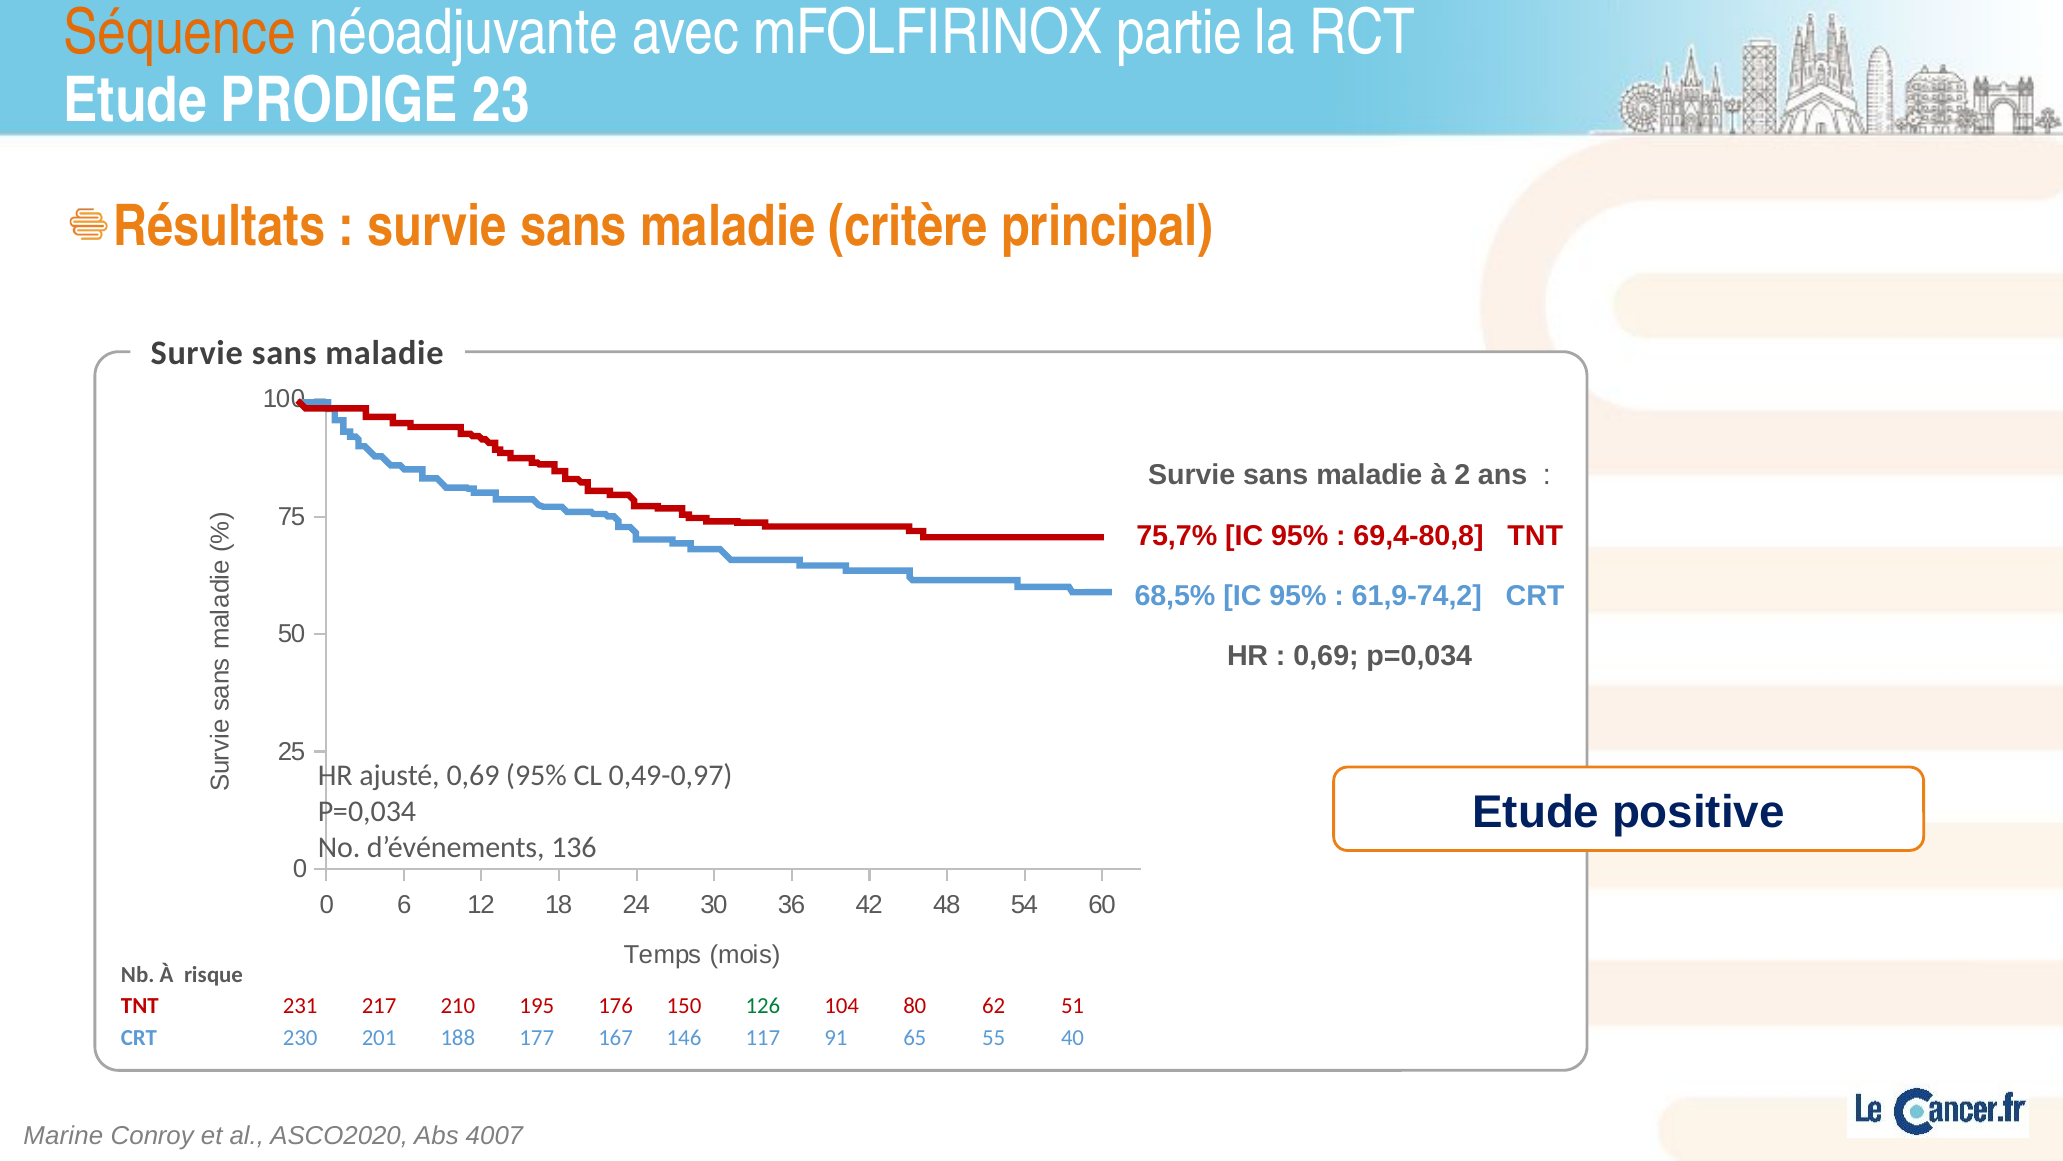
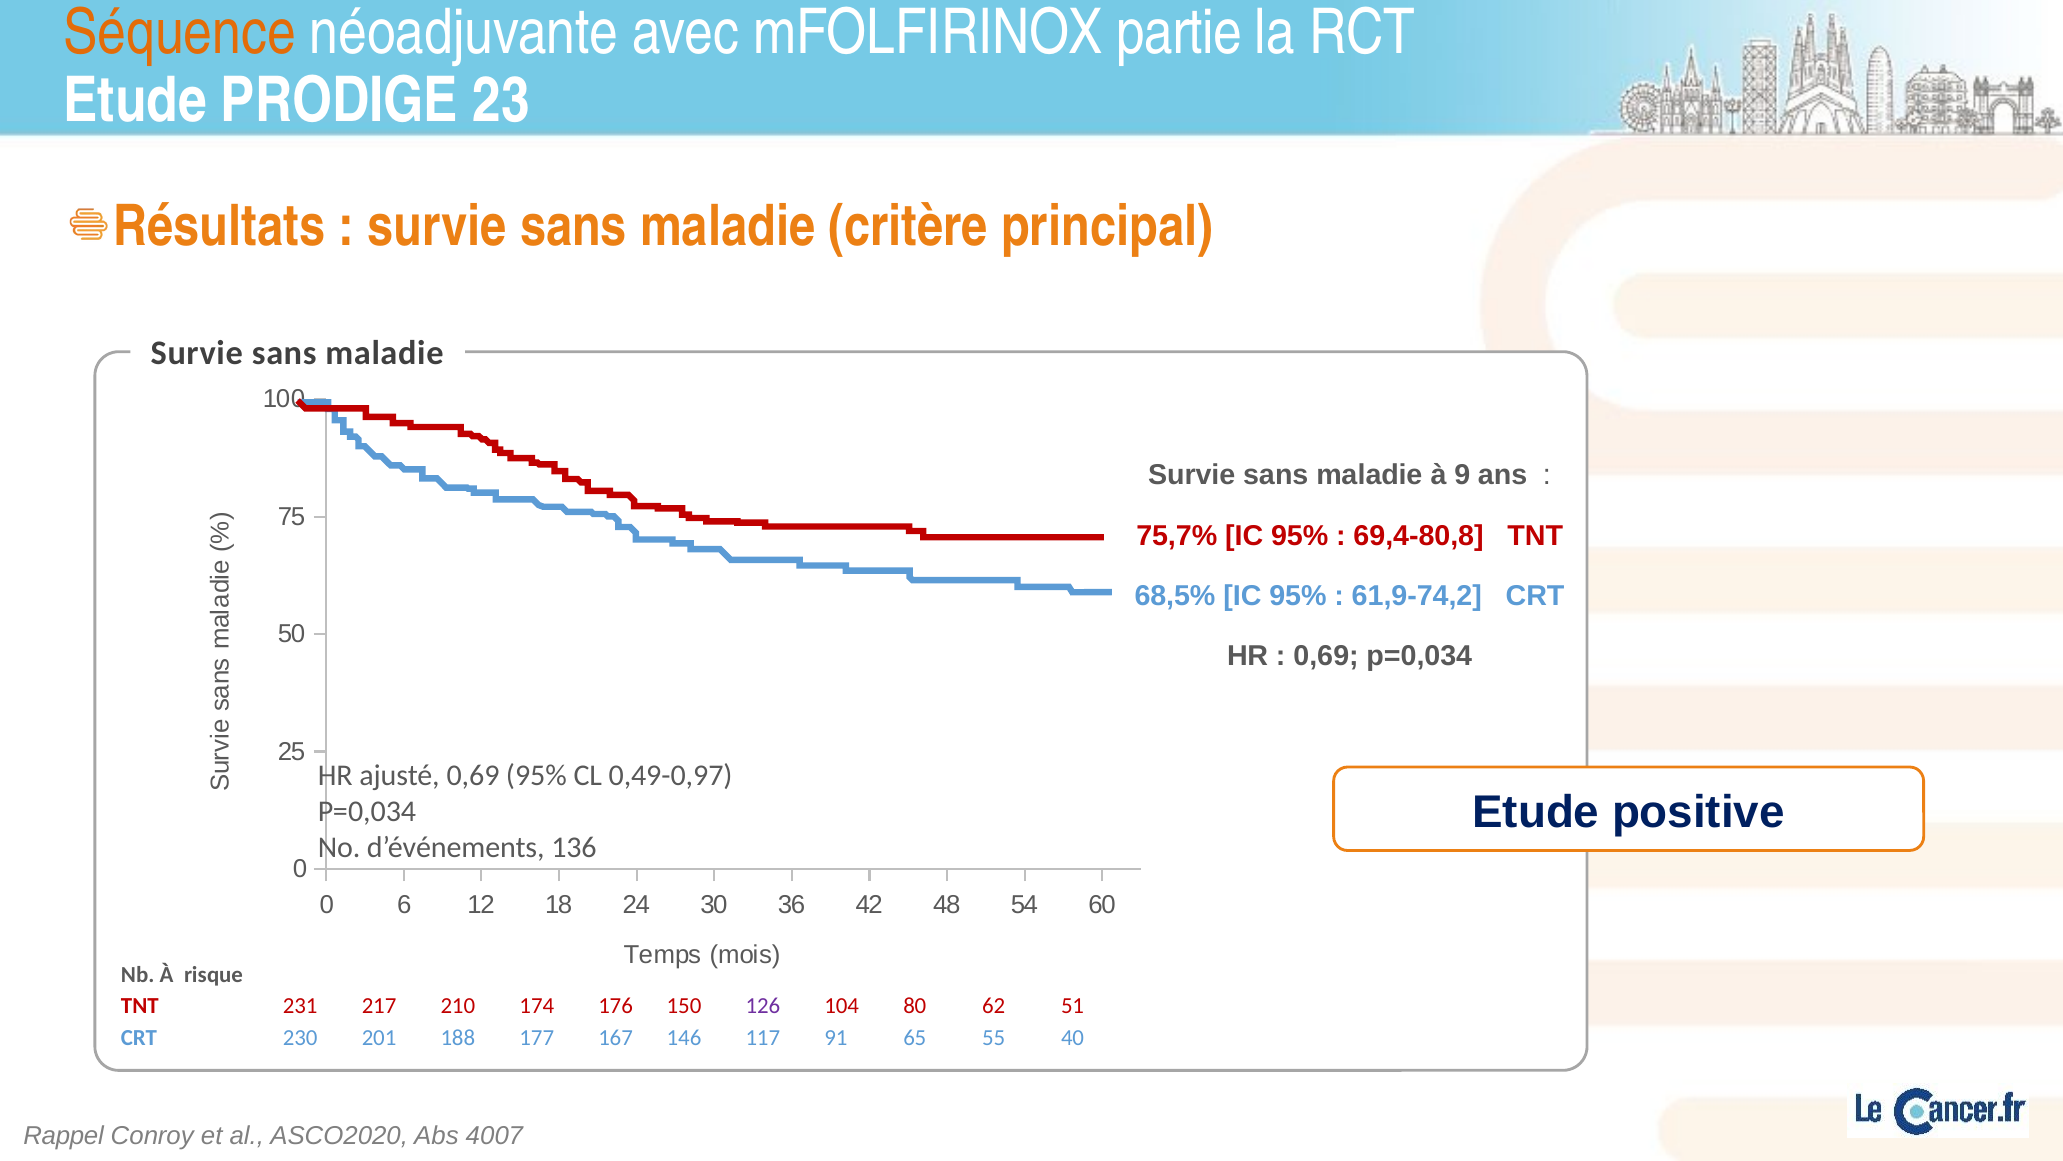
2: 2 -> 9
195: 195 -> 174
126 colour: green -> purple
Marine: Marine -> Rappel
